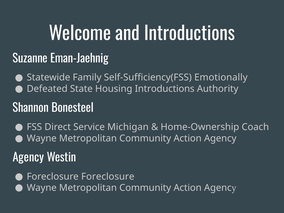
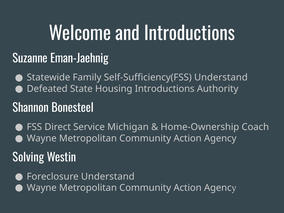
Self-Sufficiency(FSS Emotionally: Emotionally -> Understand
Agency at (28, 158): Agency -> Solving
Foreclosure Foreclosure: Foreclosure -> Understand
